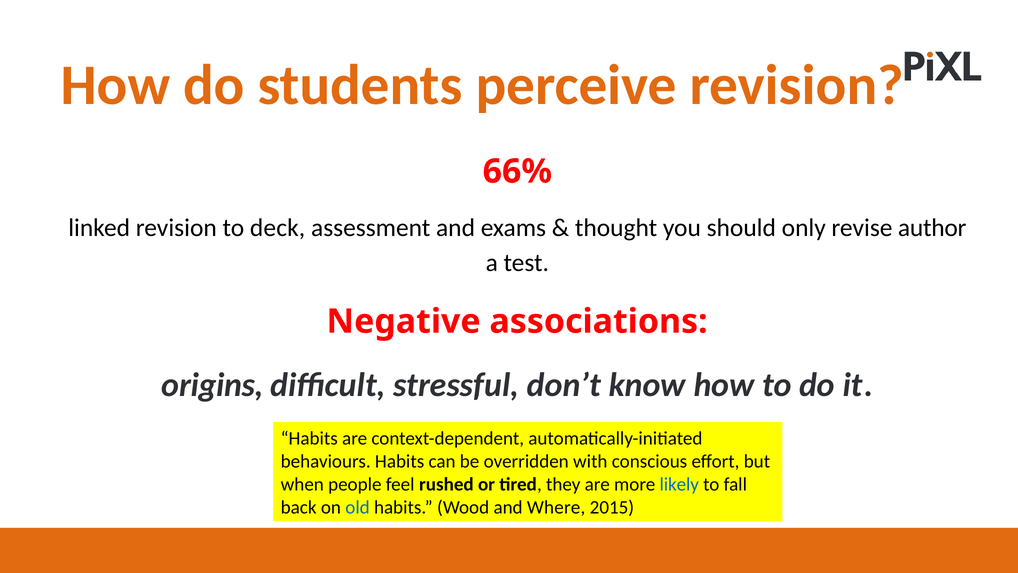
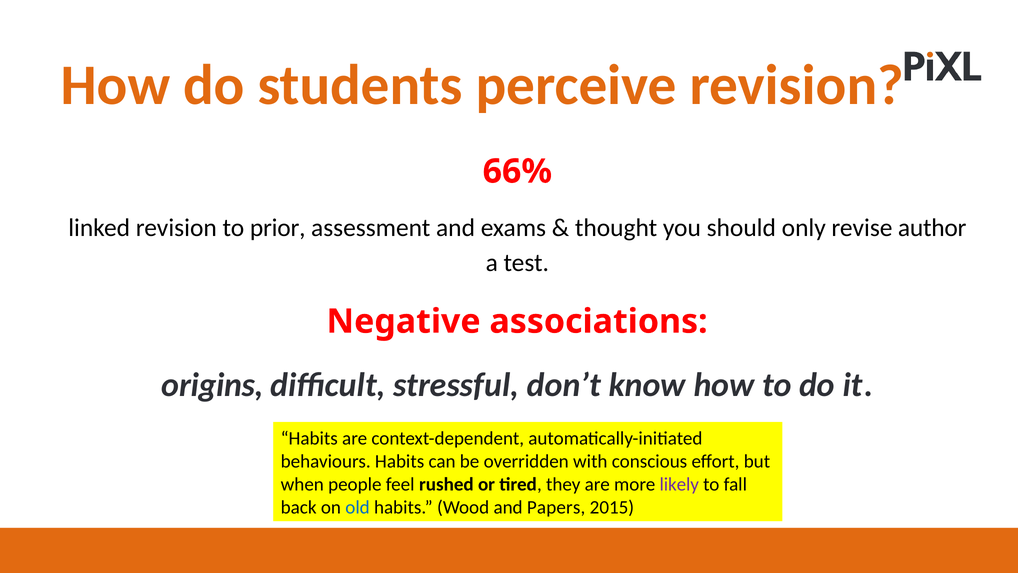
deck: deck -> prior
likely colour: blue -> purple
Where: Where -> Papers
